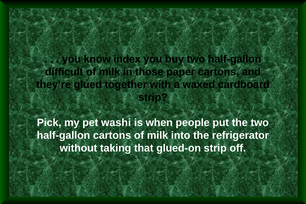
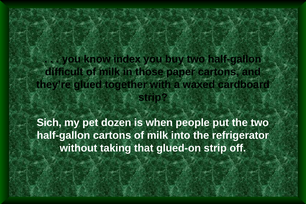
Pick: Pick -> Sich
washi: washi -> dozen
